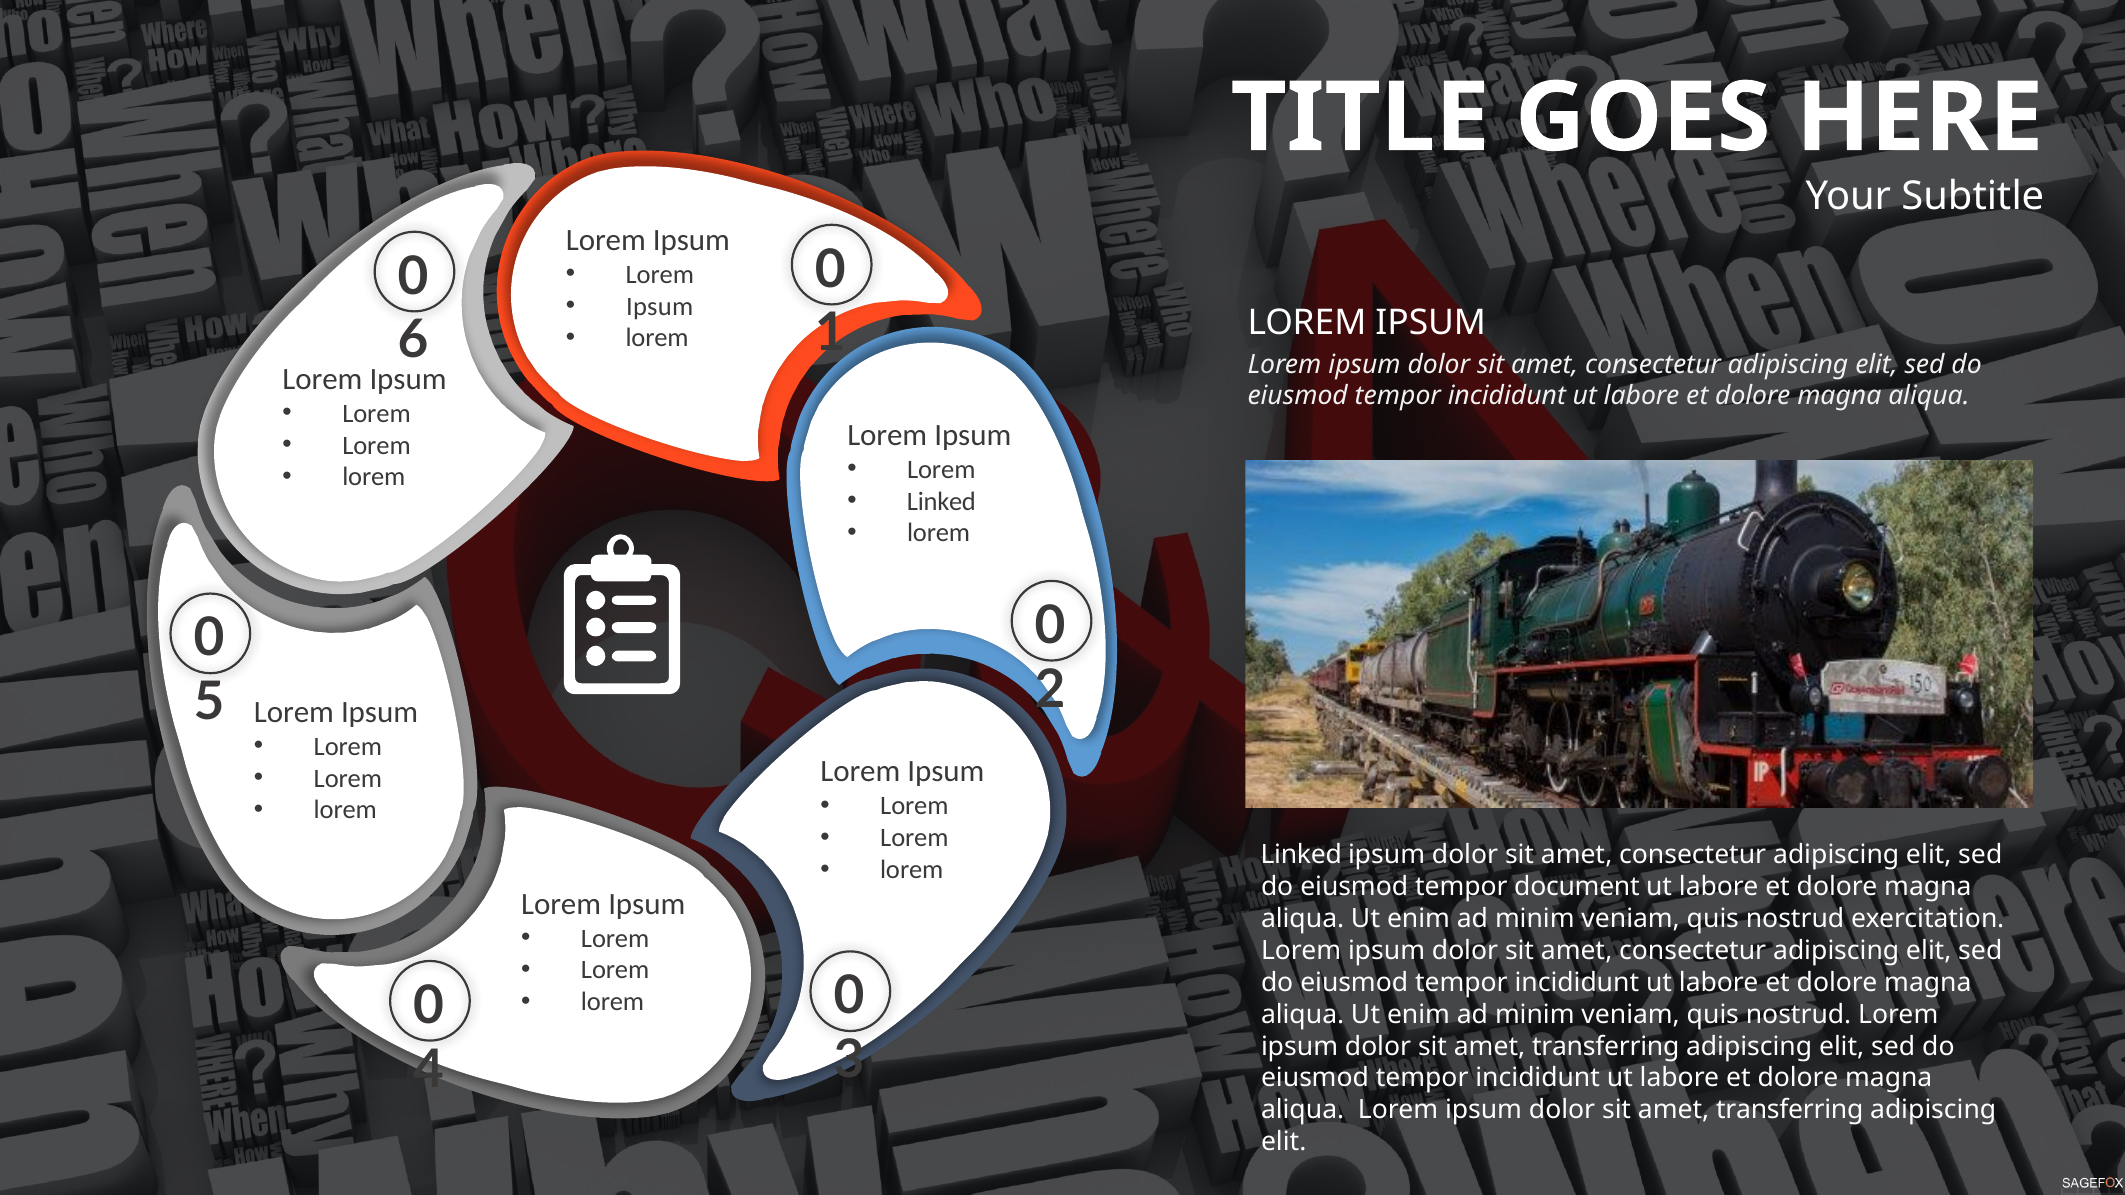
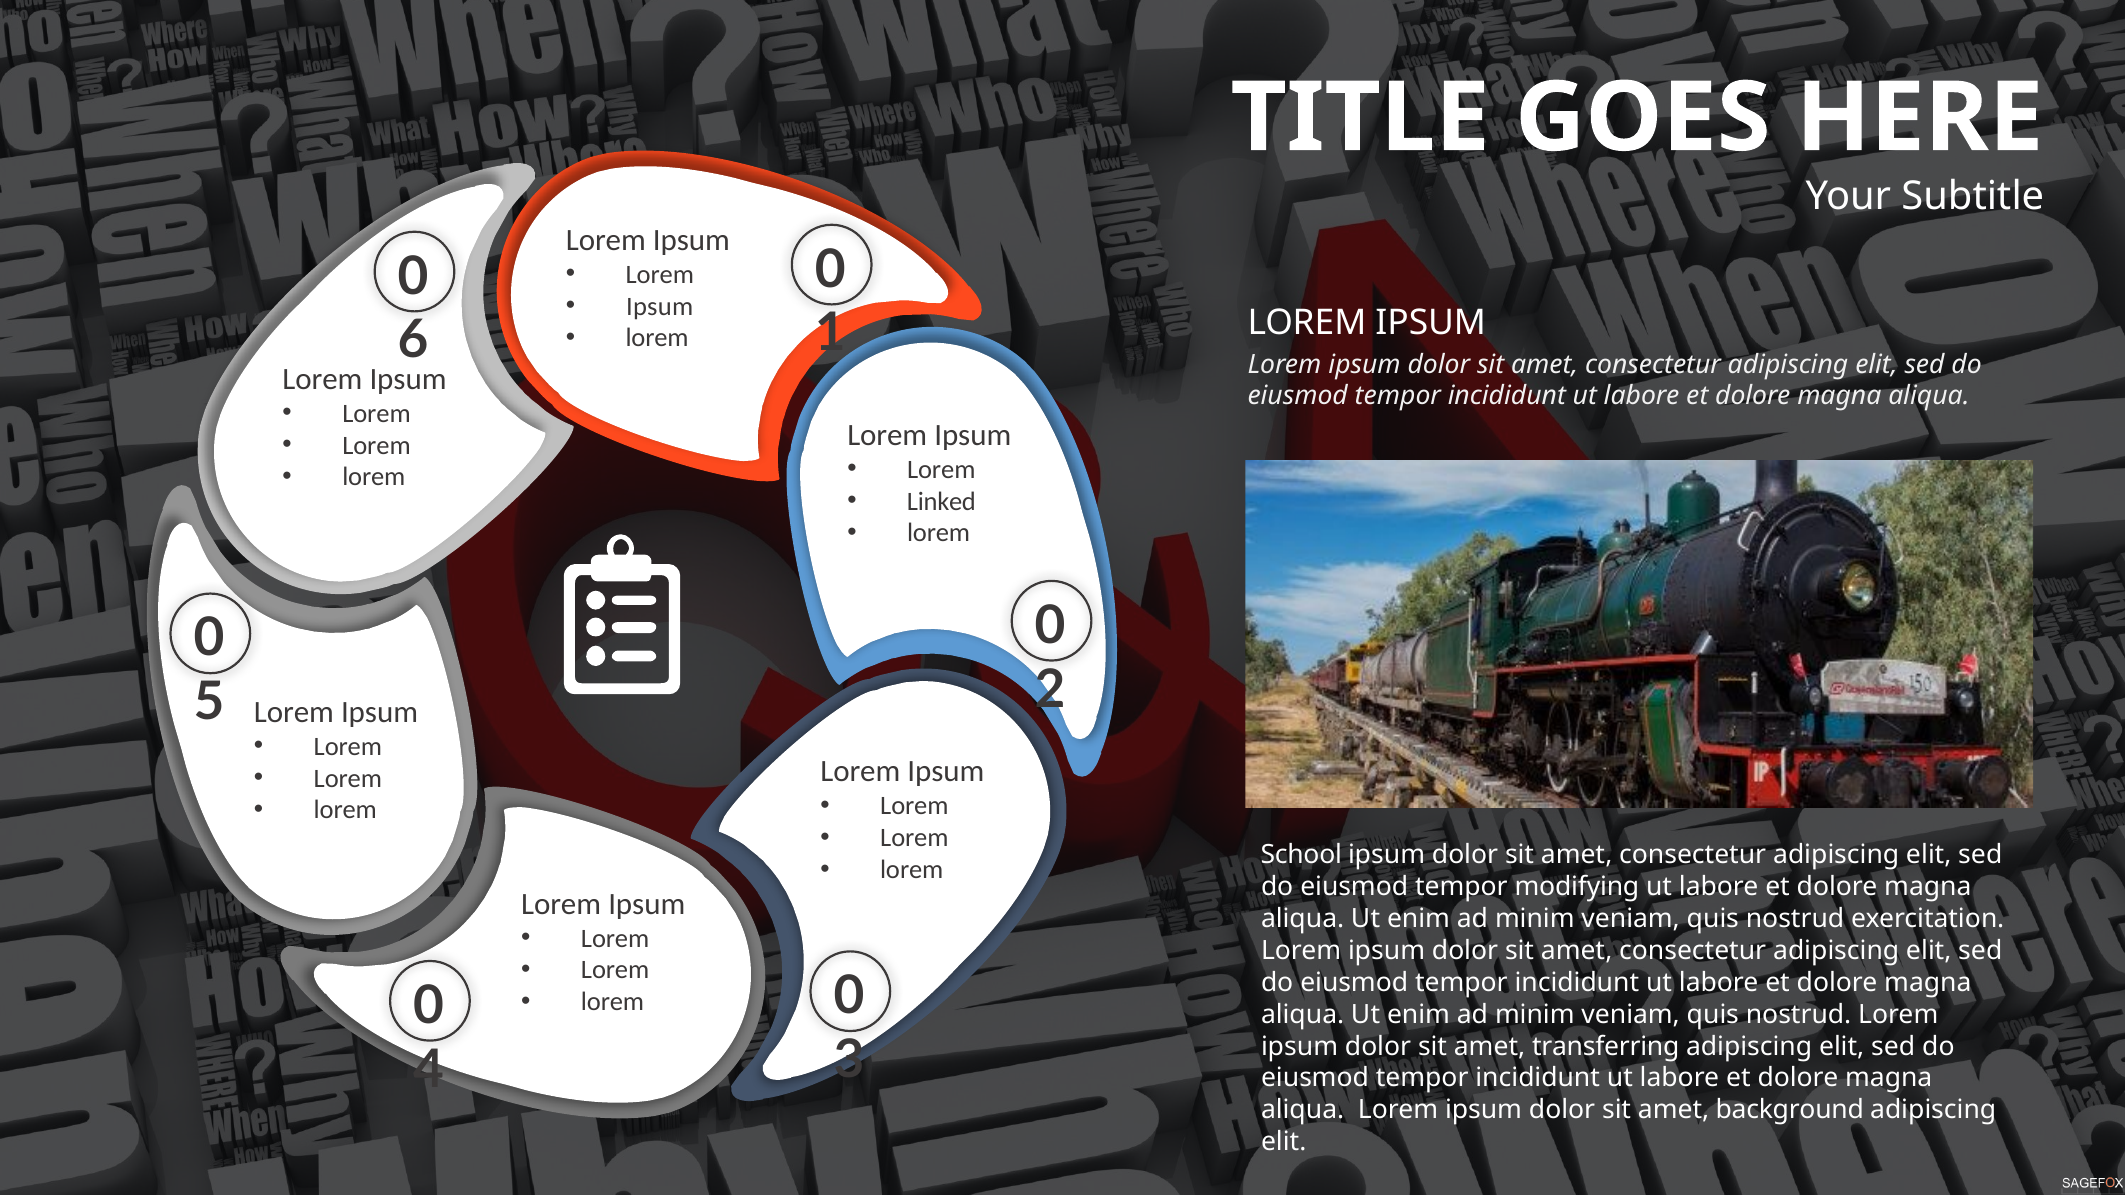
Linked at (1301, 855): Linked -> School
document: document -> modifying
transferring at (1790, 1110): transferring -> background
